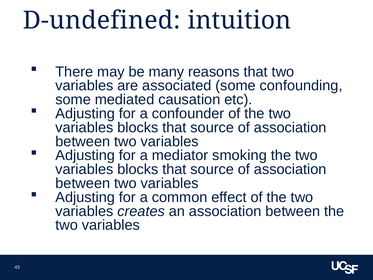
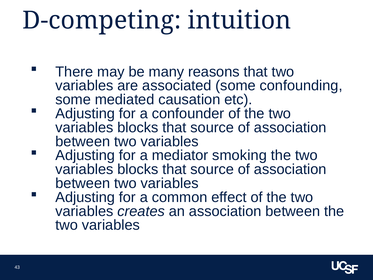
D-undefined: D-undefined -> D-competing
